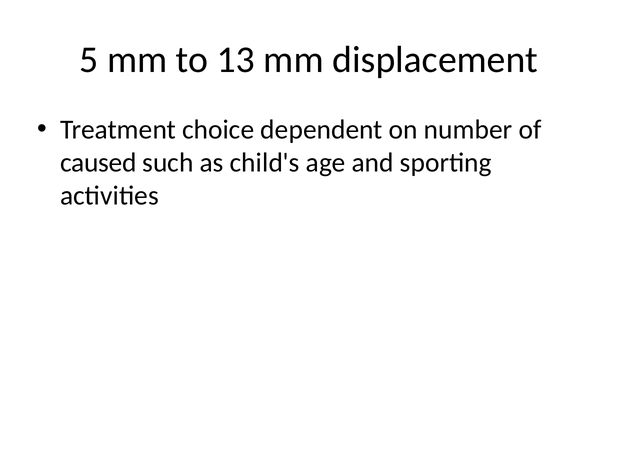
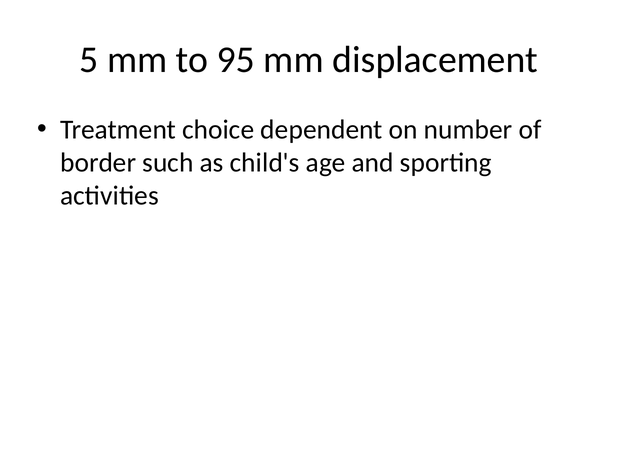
13: 13 -> 95
caused: caused -> border
